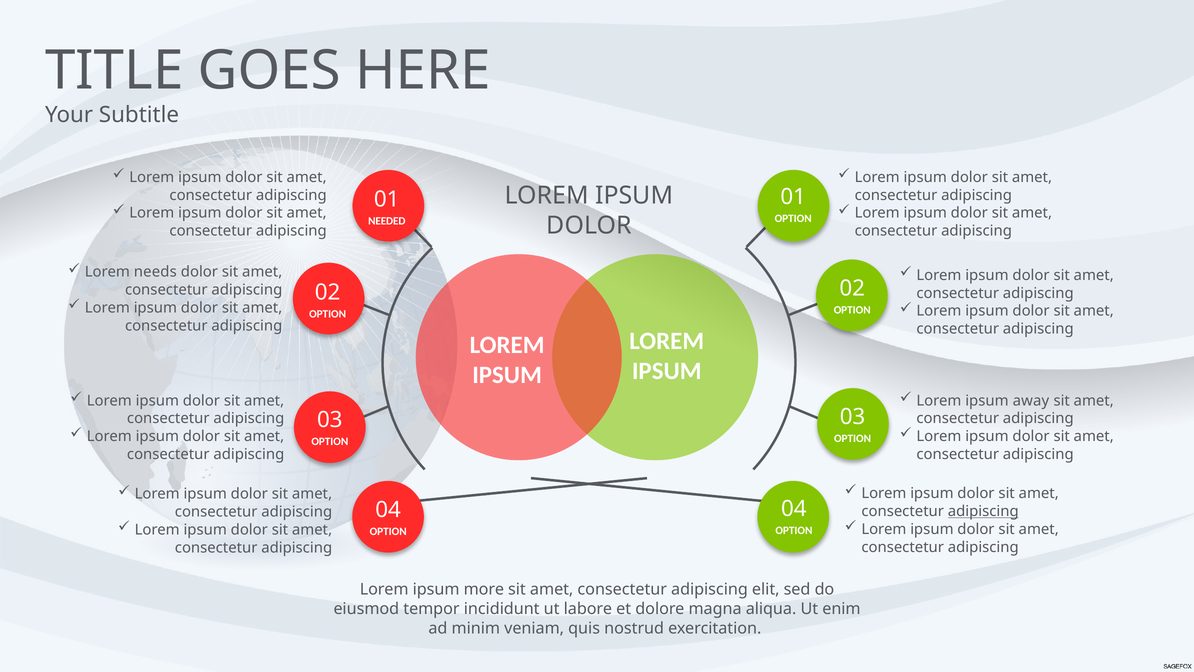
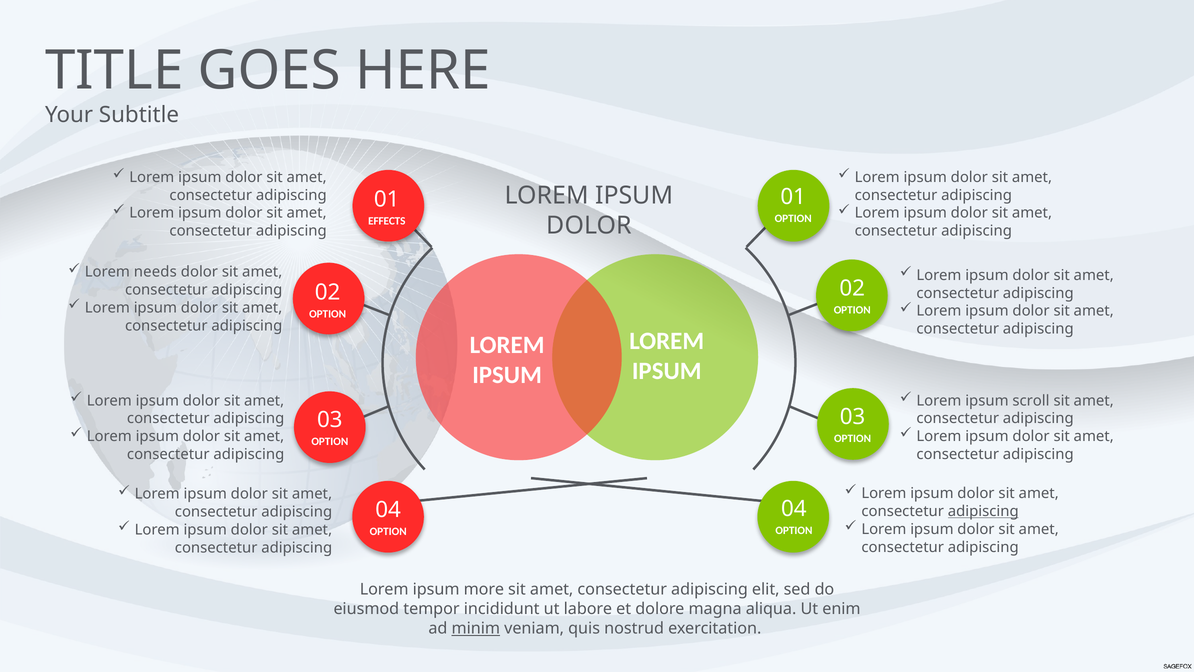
NEEDED: NEEDED -> EFFECTS
away: away -> scroll
minim underline: none -> present
